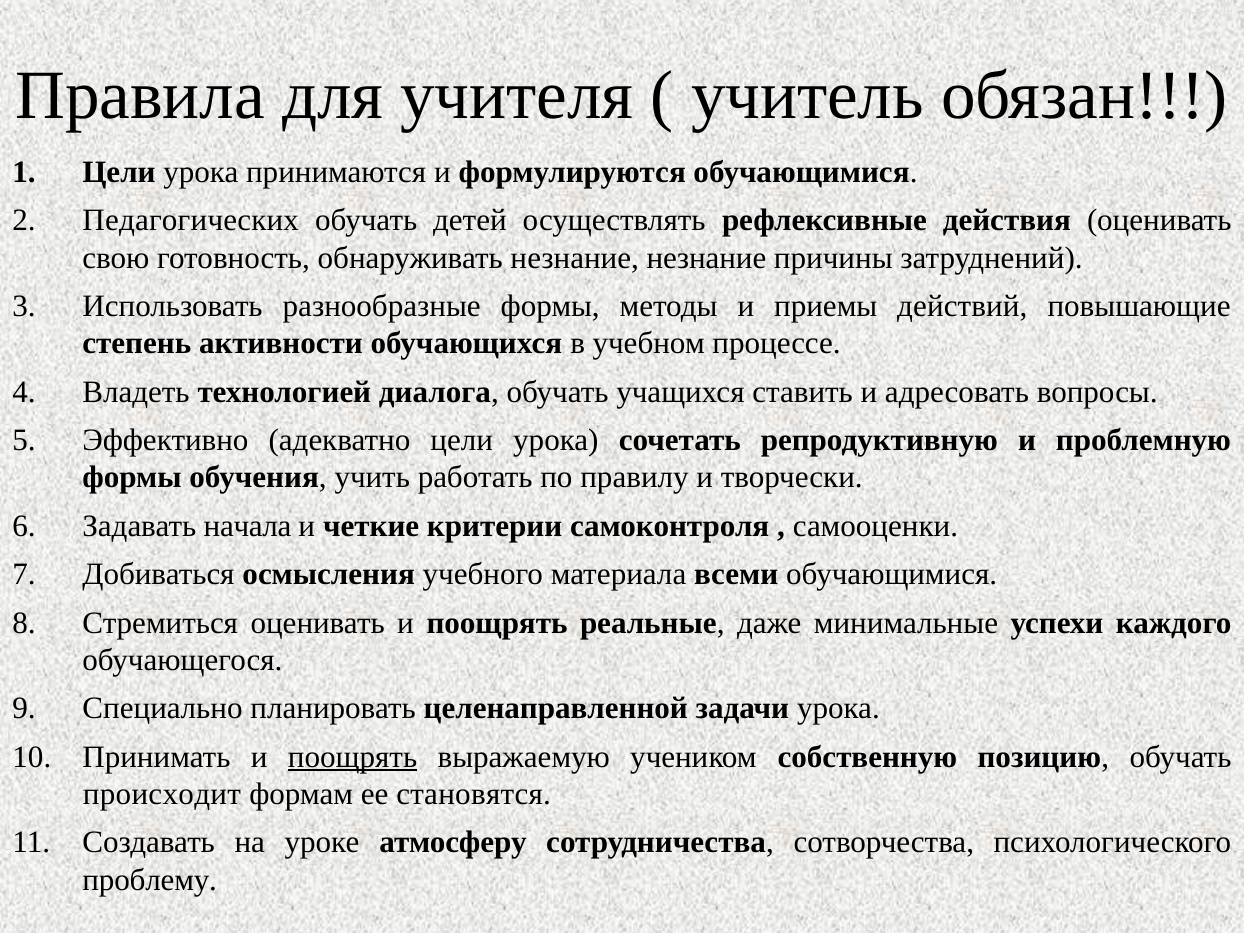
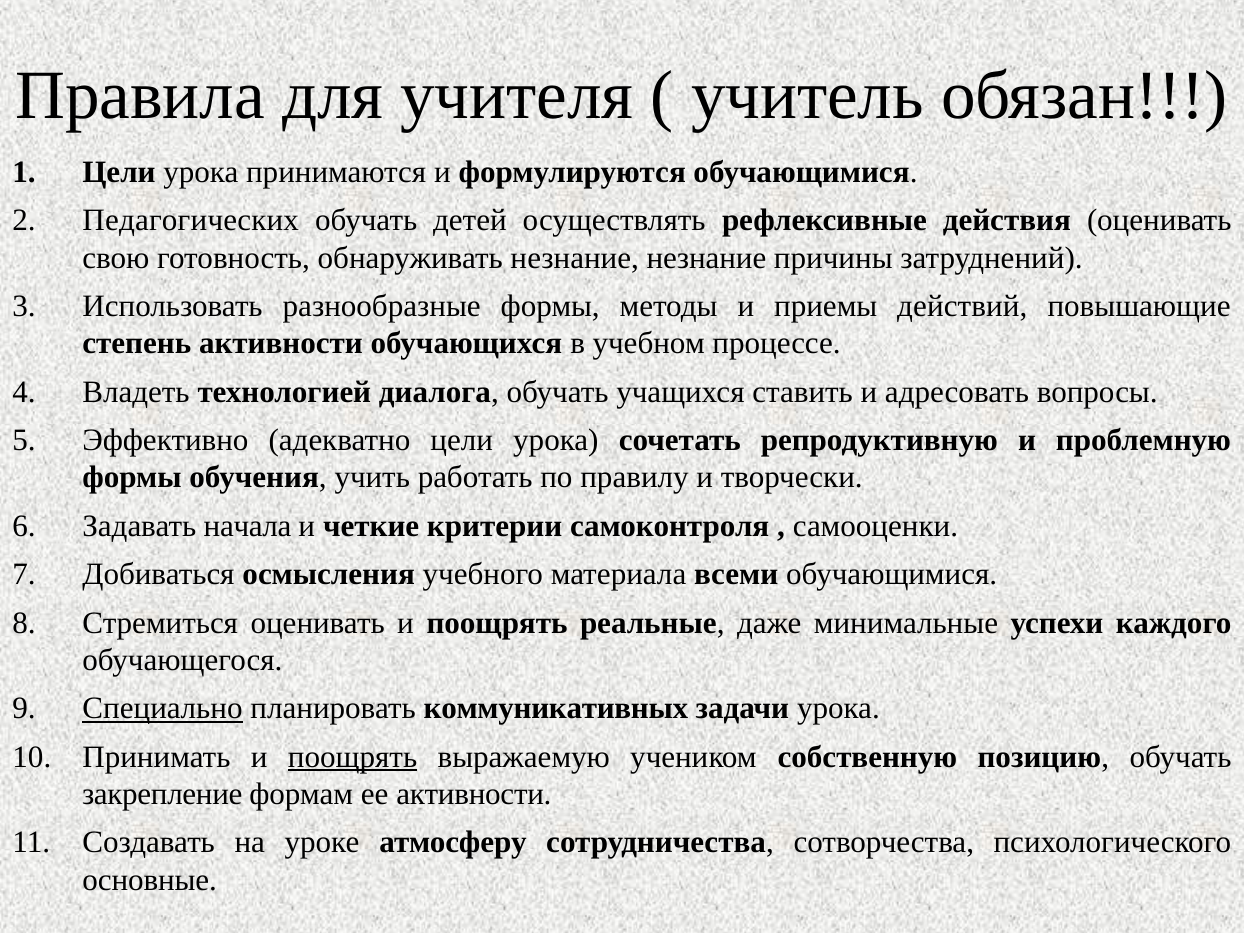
Специально underline: none -> present
целенаправленной: целенаправленной -> коммуникативных
происходит: происходит -> закрепление
ее становятся: становятся -> активности
проблему: проблему -> основные
